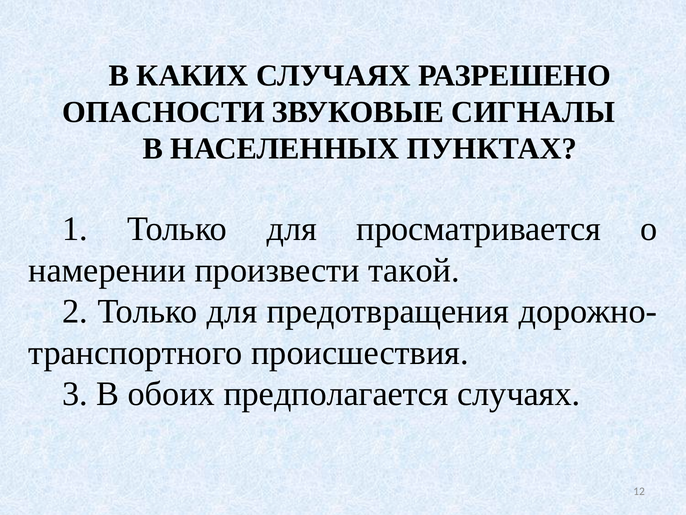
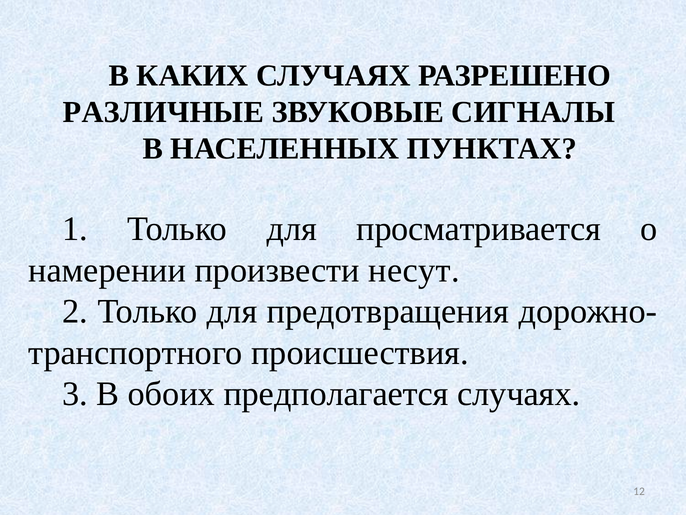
ОПАСНОСТИ: ОПАСНОСТИ -> РАЗЛИЧНЫЕ
такой: такой -> несут
